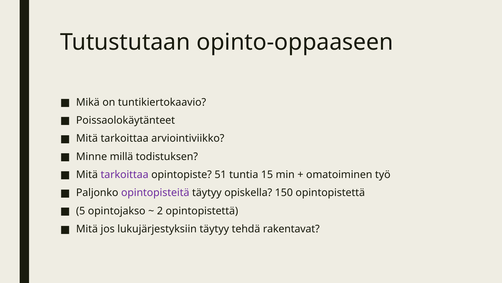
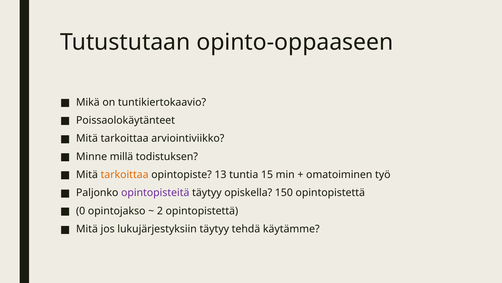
tarkoittaa at (125, 174) colour: purple -> orange
51: 51 -> 13
5: 5 -> 0
rakentavat: rakentavat -> käytämme
